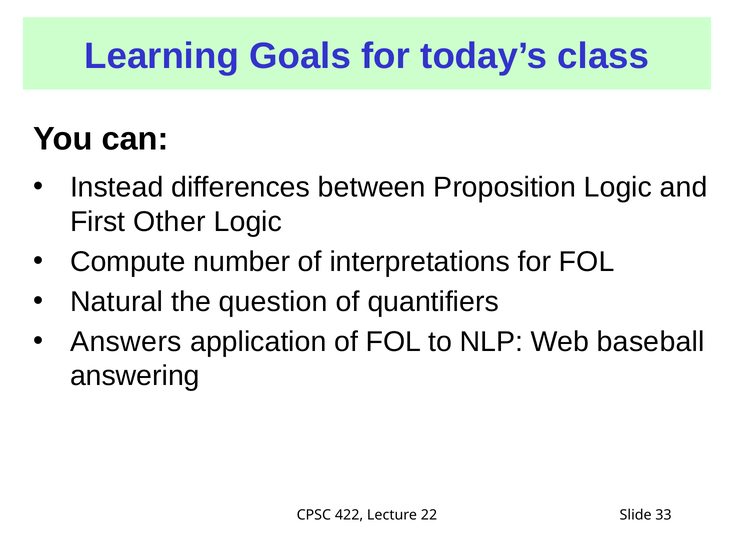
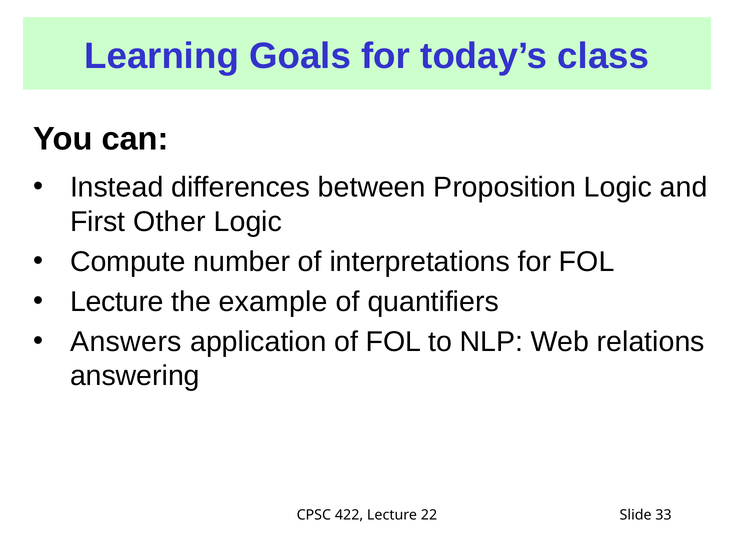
Natural at (117, 301): Natural -> Lecture
question: question -> example
baseball: baseball -> relations
